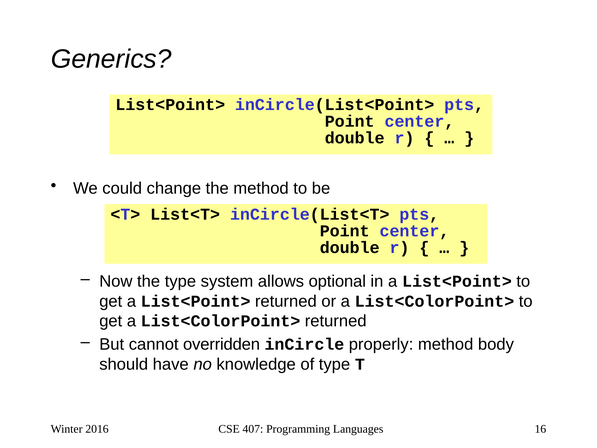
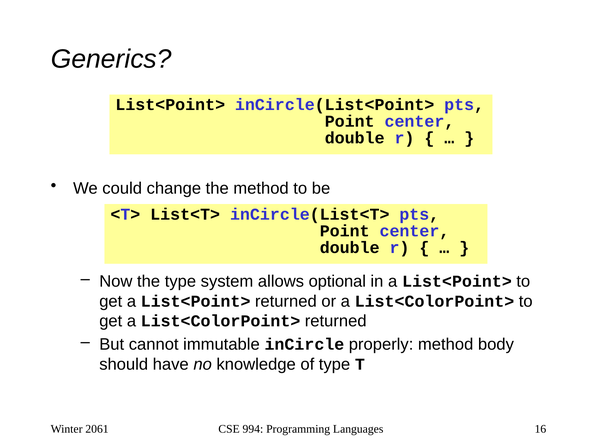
overridden: overridden -> immutable
2016: 2016 -> 2061
407: 407 -> 994
